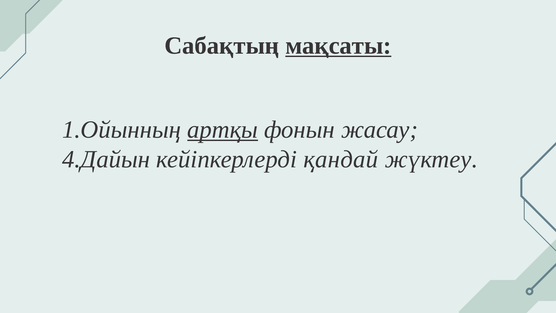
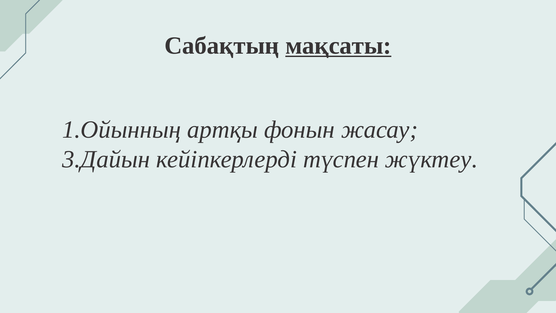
артқы underline: present -> none
4.Дайын: 4.Дайын -> 3.Дайын
қандай: қандай -> түспен
